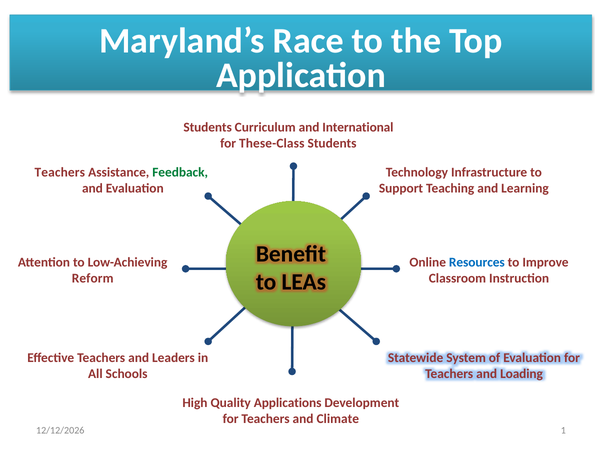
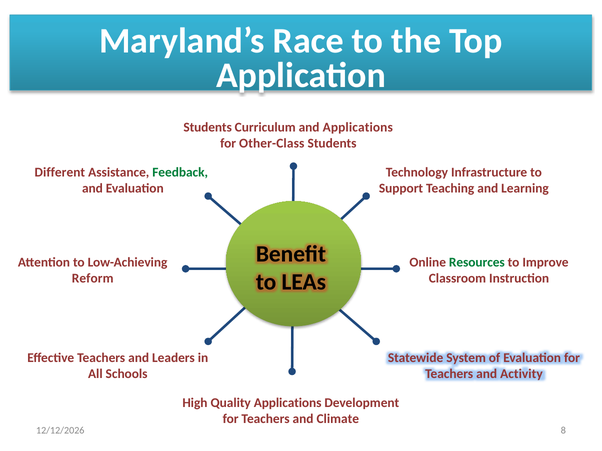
and International: International -> Applications
These-Class: These-Class -> Other-Class
Teachers at (60, 172): Teachers -> Different
Resources colour: blue -> green
Loading: Loading -> Activity
1: 1 -> 8
